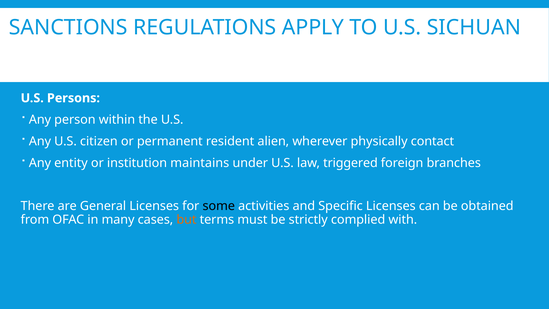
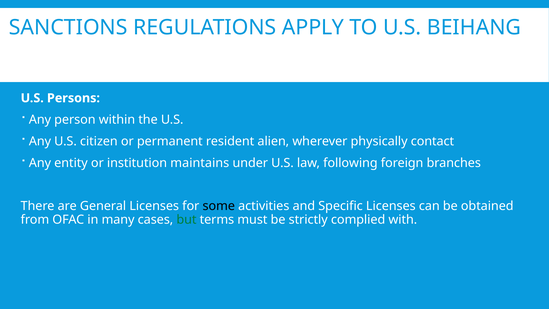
SICHUAN: SICHUAN -> BEIHANG
triggered: triggered -> following
but colour: orange -> green
